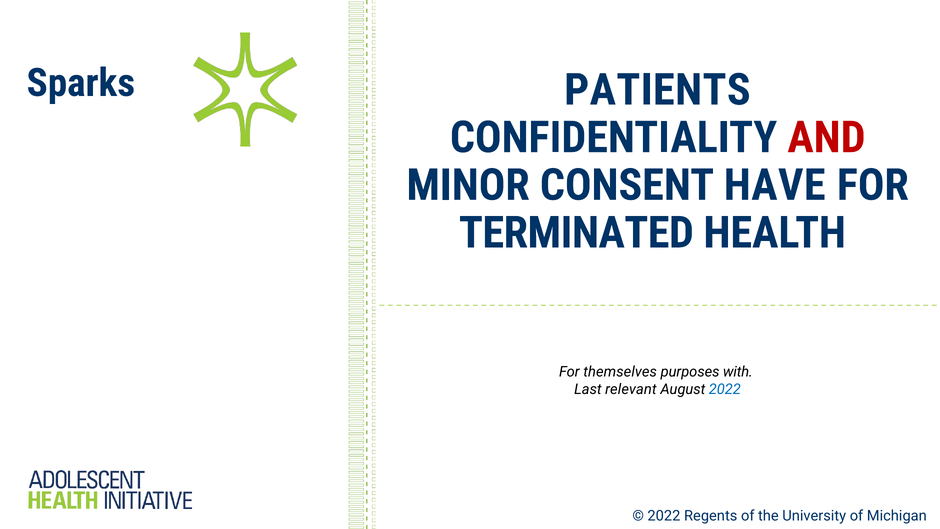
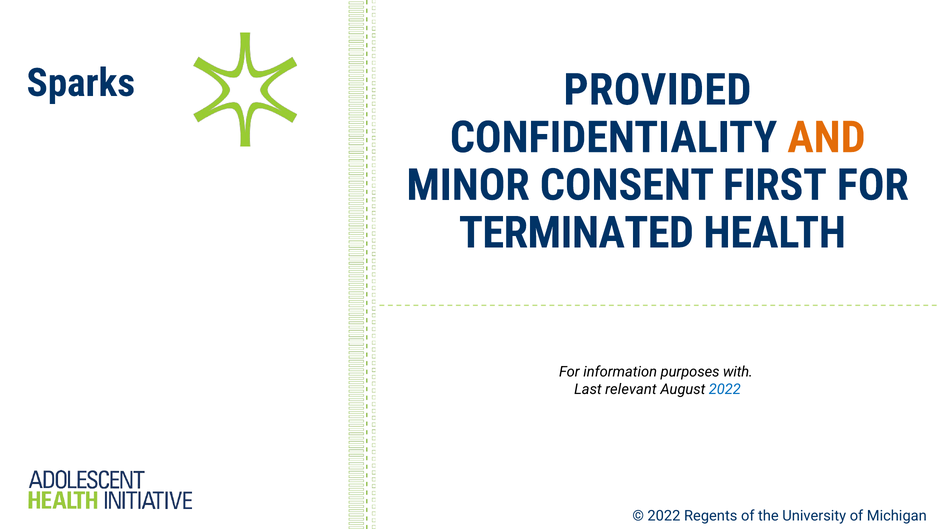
PATIENTS: PATIENTS -> PROVIDED
AND colour: red -> orange
HAVE: HAVE -> FIRST
themselves: themselves -> information
